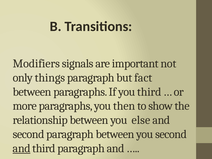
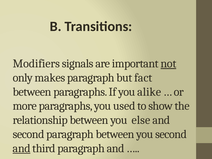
not underline: none -> present
things: things -> makes
you third: third -> alike
then: then -> used
